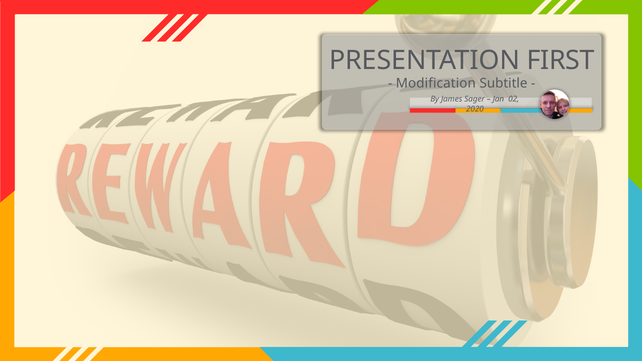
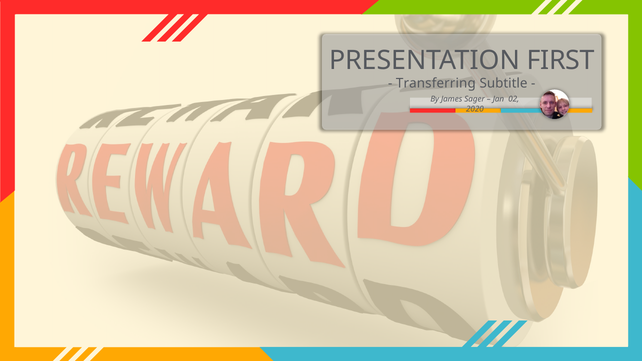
Modification: Modification -> Transferring
